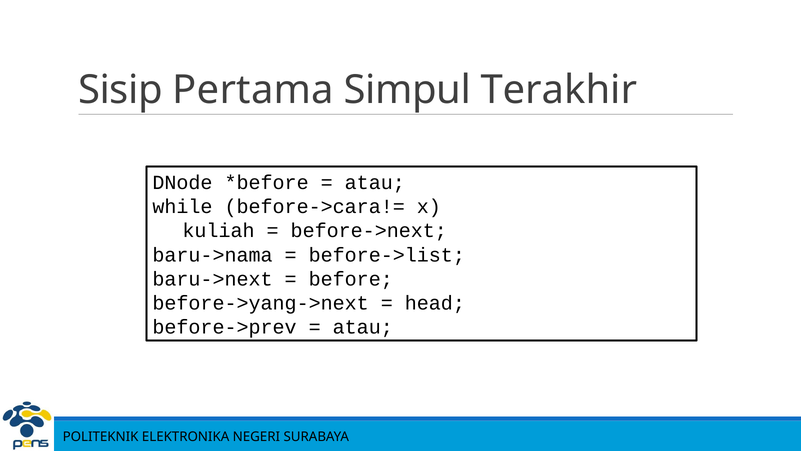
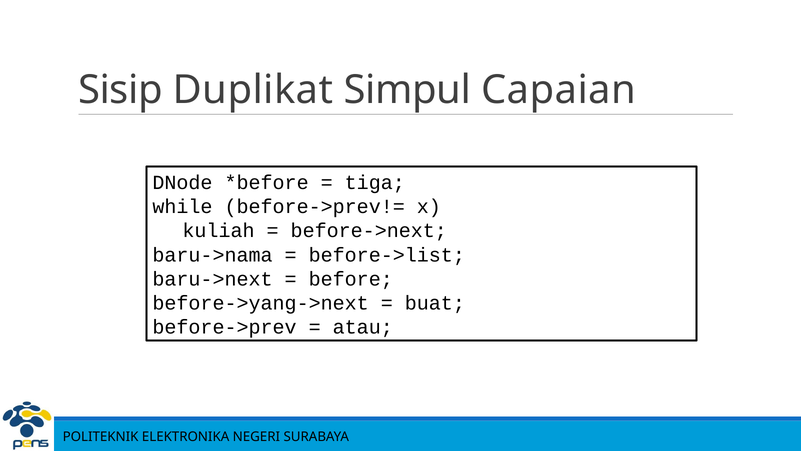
Pertama: Pertama -> Duplikat
Terakhir: Terakhir -> Capaian
atau at (375, 183): atau -> tiga
before->cara!=: before->cara!= -> before->prev!=
head: head -> buat
